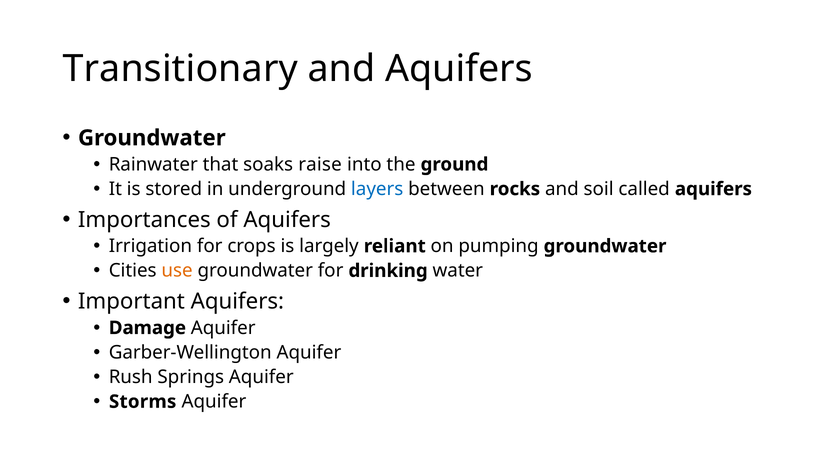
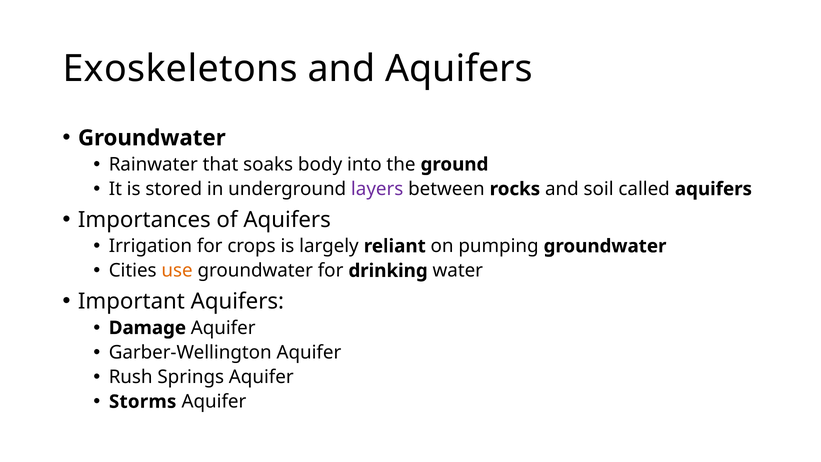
Transitionary: Transitionary -> Exoskeletons
raise: raise -> body
layers colour: blue -> purple
